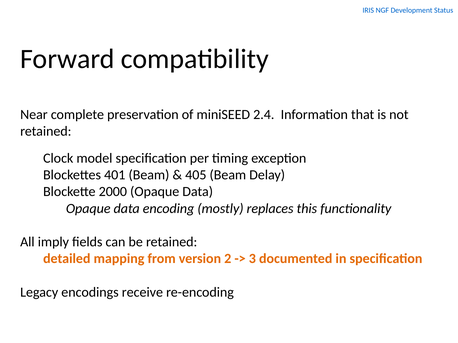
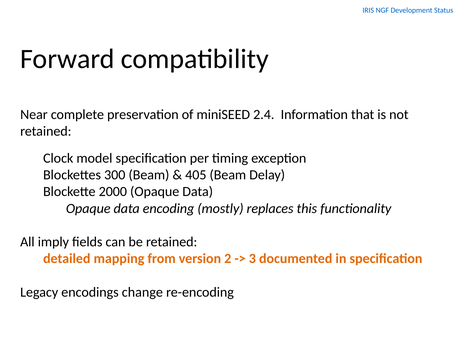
401: 401 -> 300
receive: receive -> change
